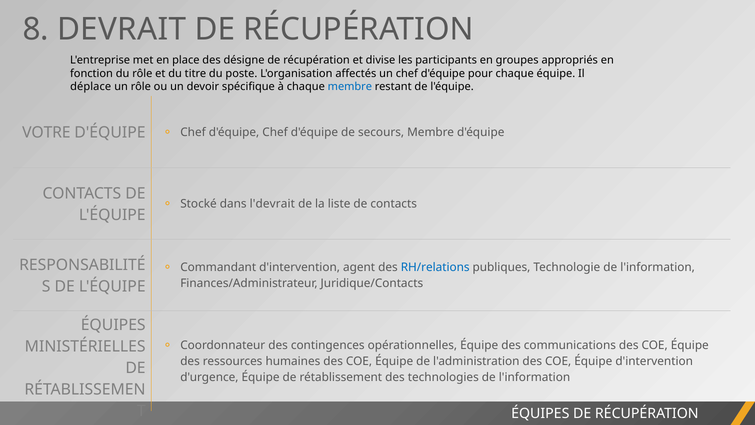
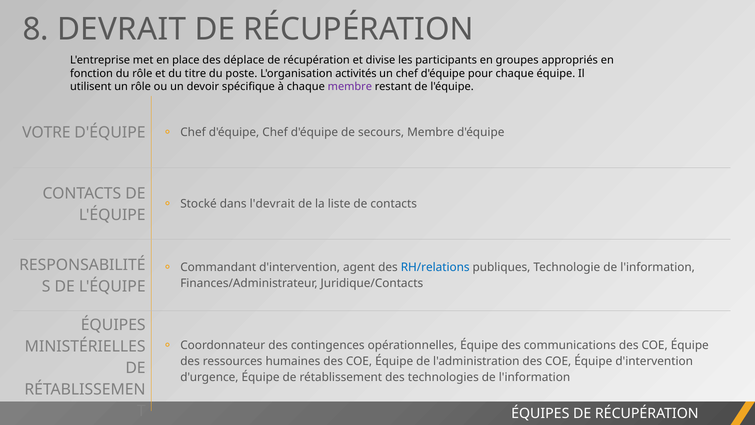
désigne: désigne -> déplace
affectés: affectés -> activités
déplace: déplace -> utilisent
membre at (350, 87) colour: blue -> purple
